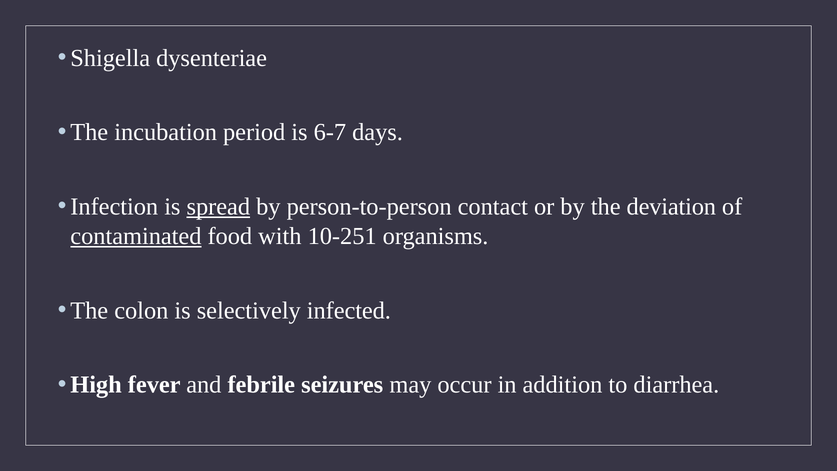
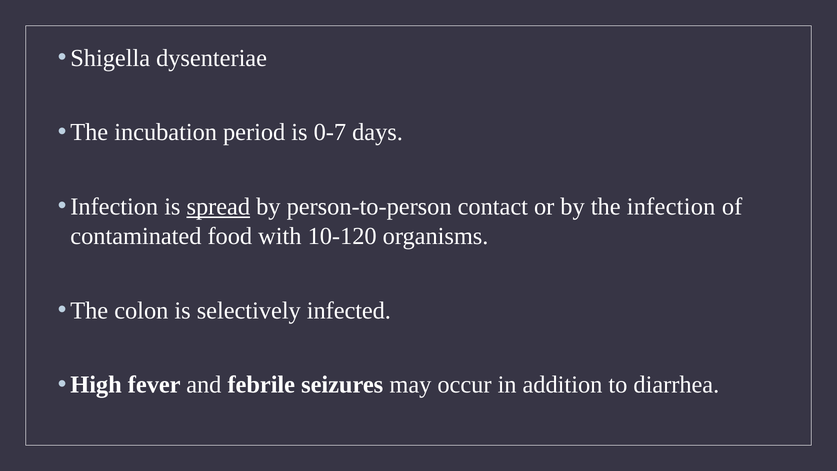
6-7: 6-7 -> 0-7
the deviation: deviation -> infection
contaminated underline: present -> none
10-251: 10-251 -> 10-120
